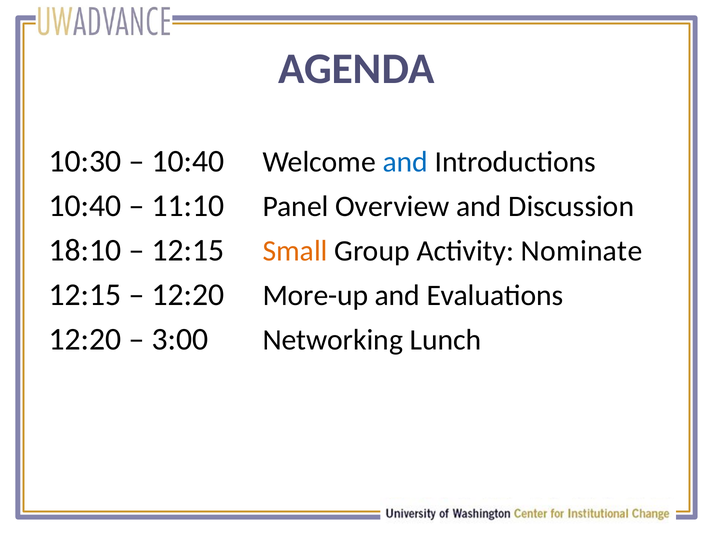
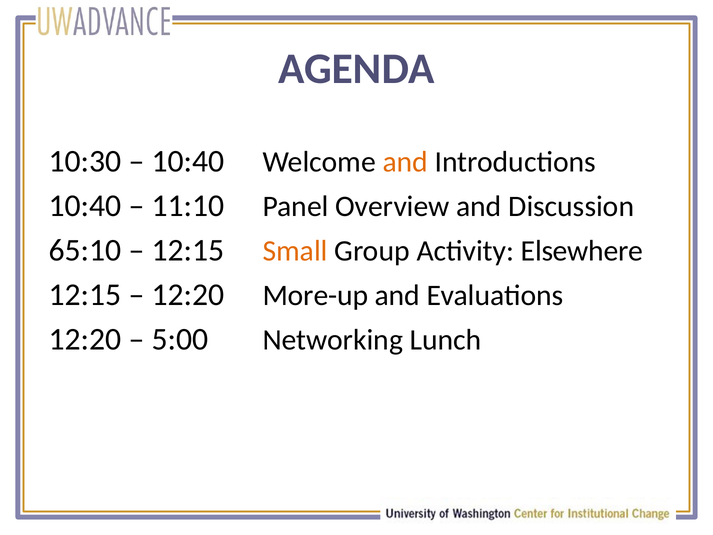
and at (405, 162) colour: blue -> orange
18:10: 18:10 -> 65:10
Nominate: Nominate -> Elsewhere
3:00: 3:00 -> 5:00
